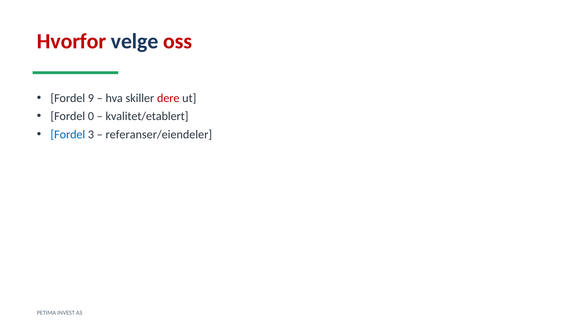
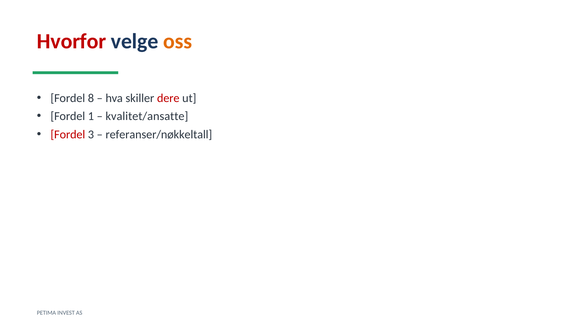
oss colour: red -> orange
9: 9 -> 8
0: 0 -> 1
kvalitet/etablert: kvalitet/etablert -> kvalitet/ansatte
Fordel at (68, 135) colour: blue -> red
referanser/eiendeler: referanser/eiendeler -> referanser/nøkkeltall
